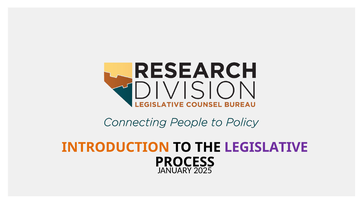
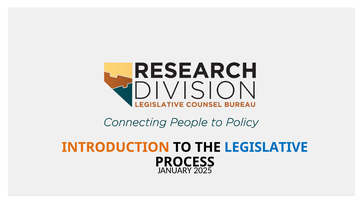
LEGISLATIVE colour: purple -> blue
